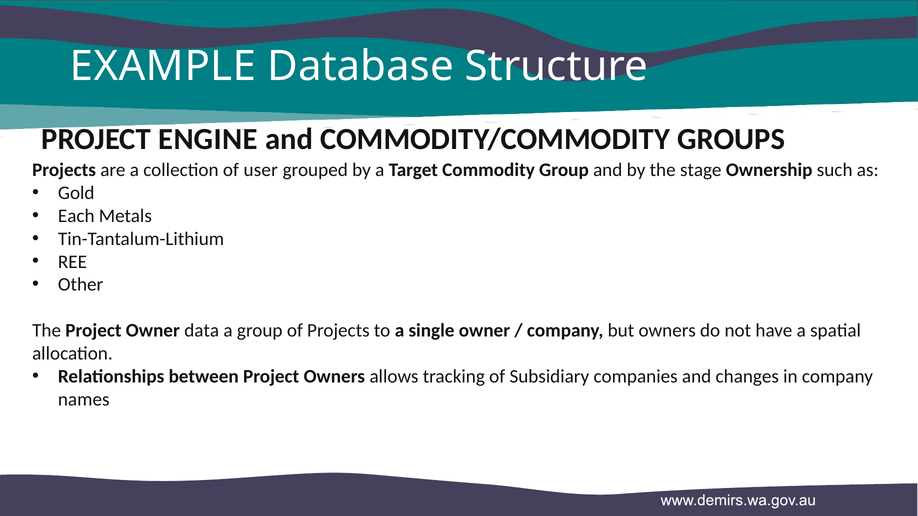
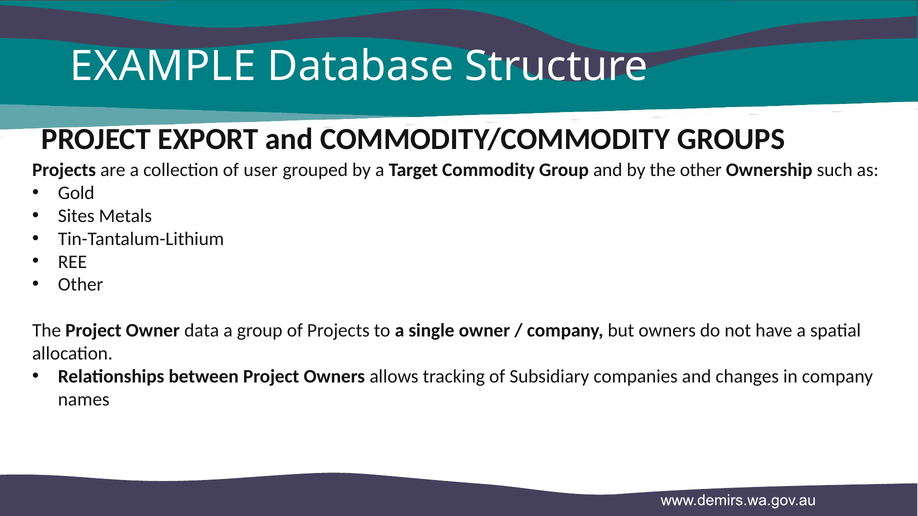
ENGINE: ENGINE -> EXPORT
the stage: stage -> other
Each: Each -> Sites
